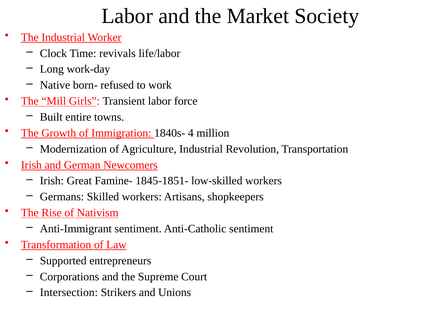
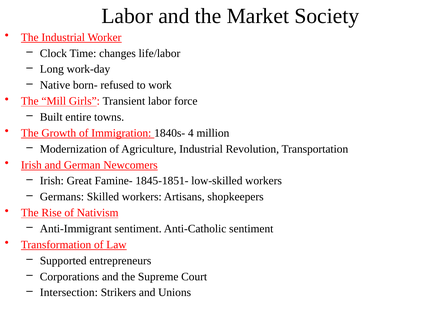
revivals: revivals -> changes
